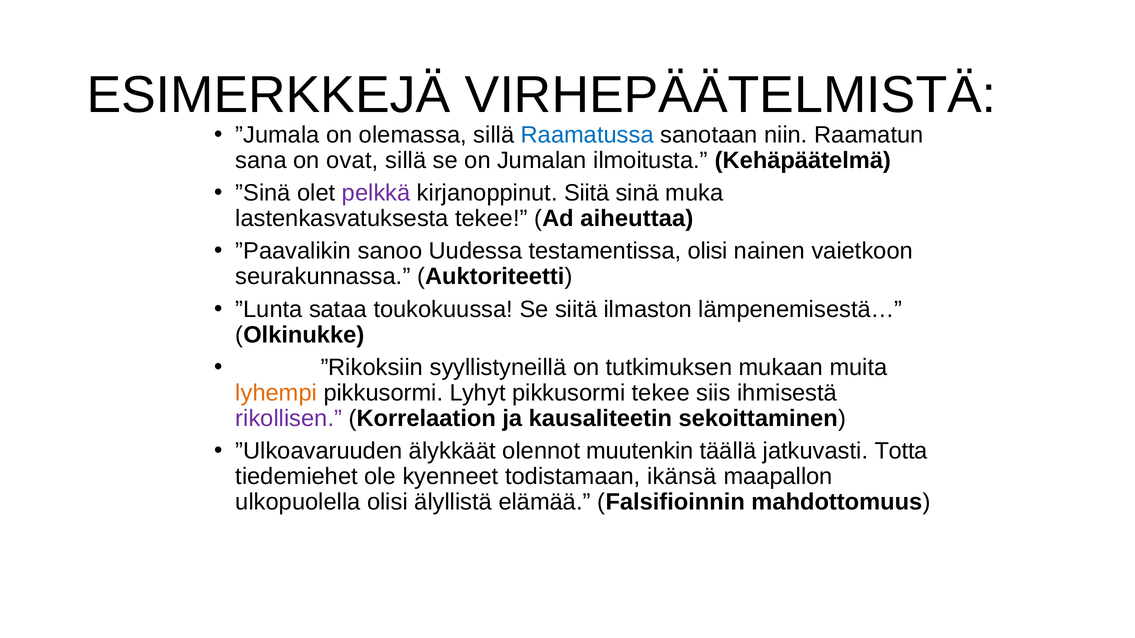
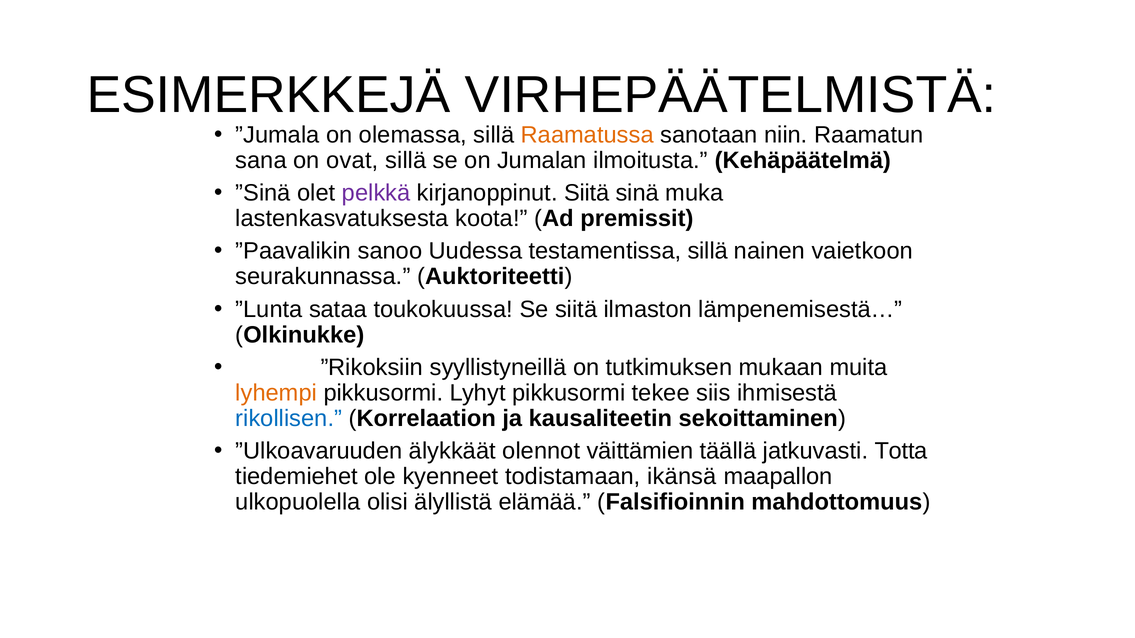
Raamatussa colour: blue -> orange
lastenkasvatuksesta tekee: tekee -> koota
aiheuttaa: aiheuttaa -> premissit
testamentissa olisi: olisi -> sillä
rikollisen colour: purple -> blue
muutenkin: muutenkin -> väittämien
